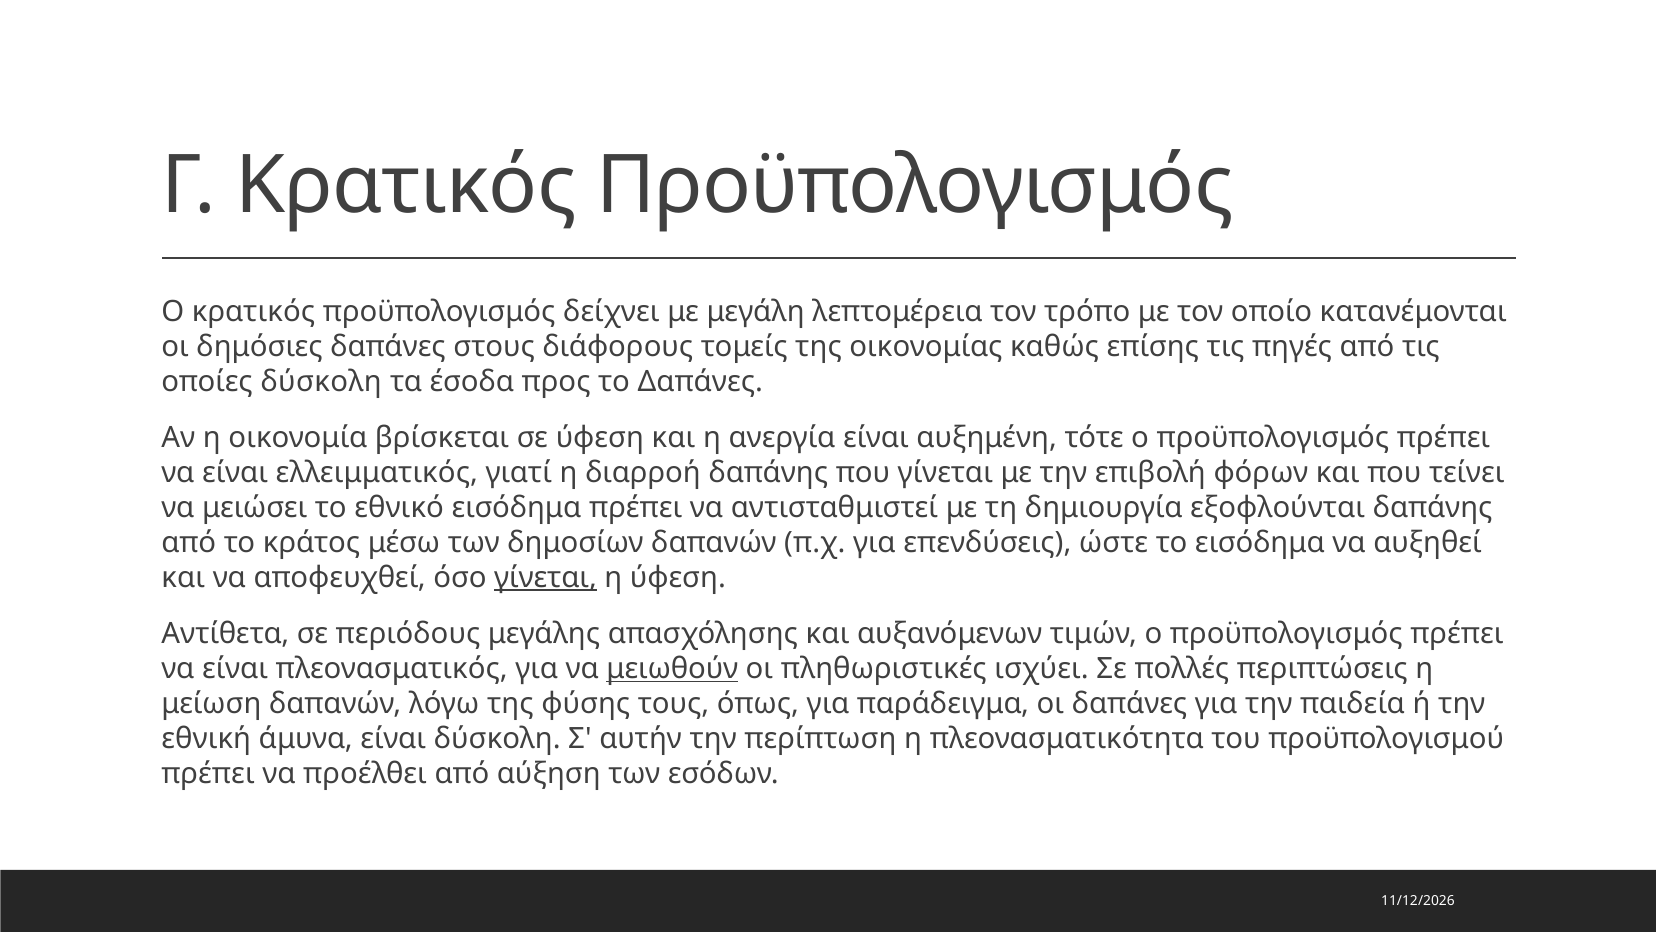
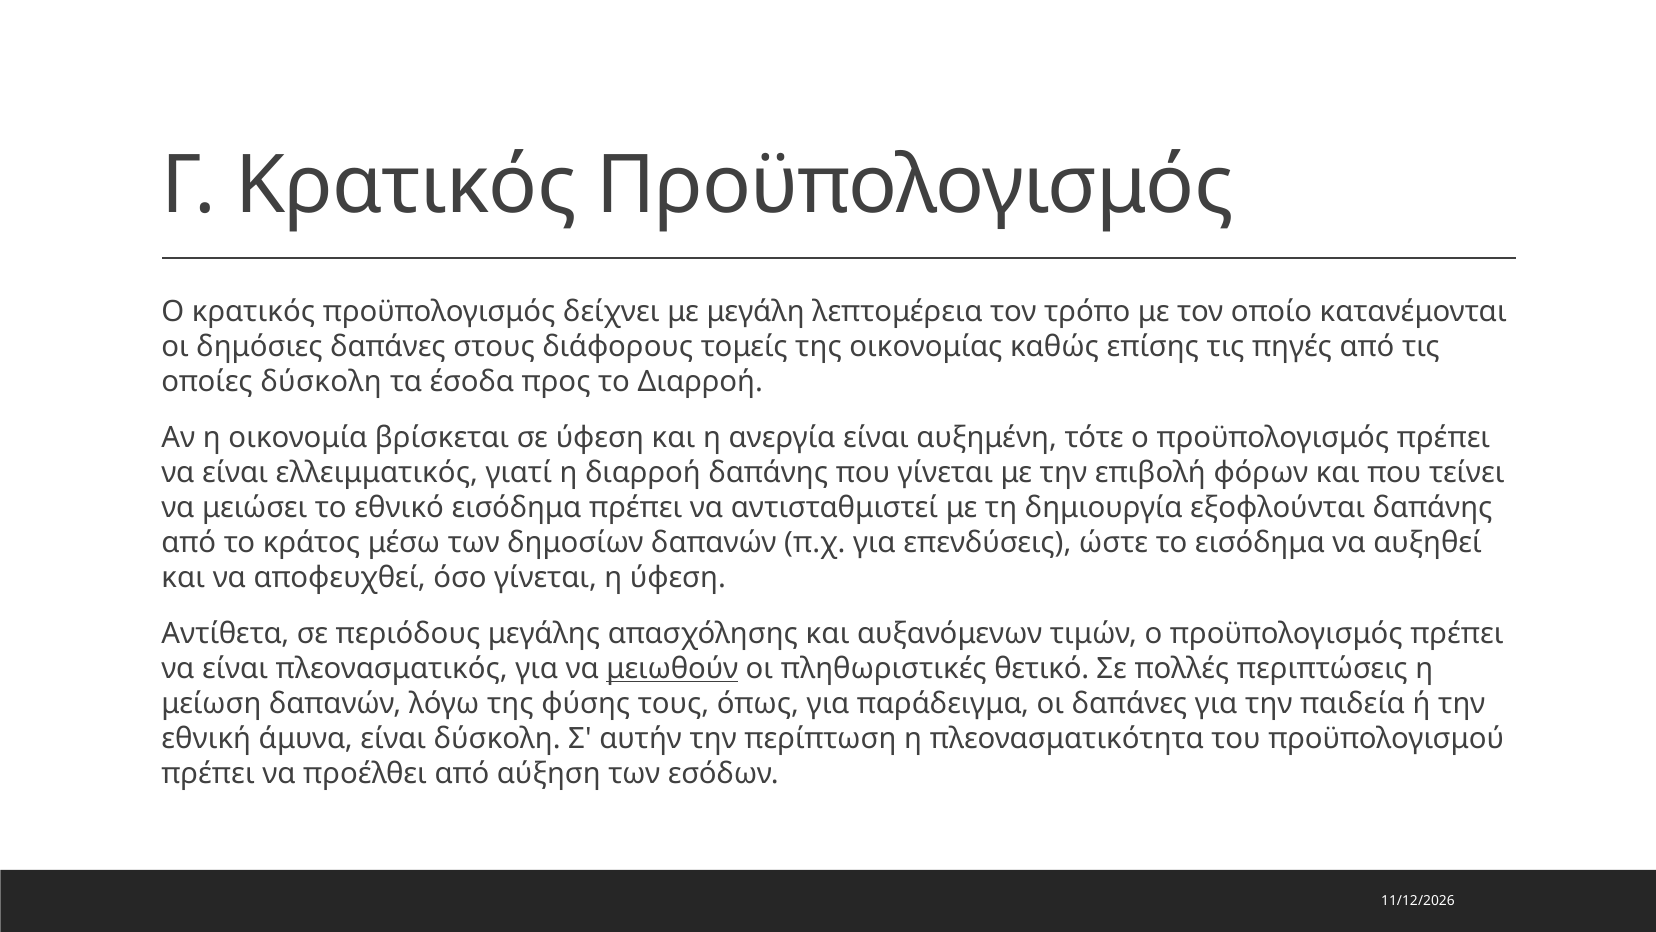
το Δαπάνες: Δαπάνες -> Διαρροή
γίνεται at (546, 577) underline: present -> none
ισχύει: ισχύει -> θετικό
